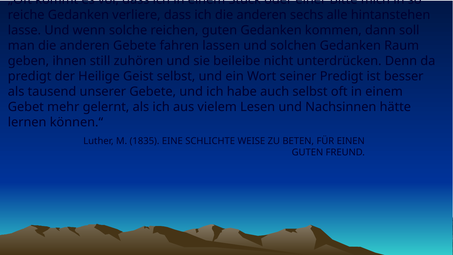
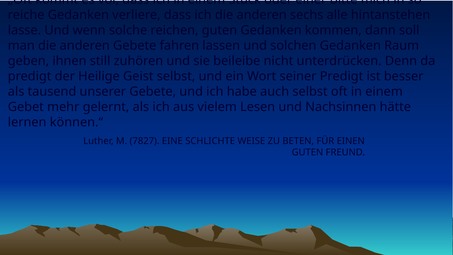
1835: 1835 -> 7827
